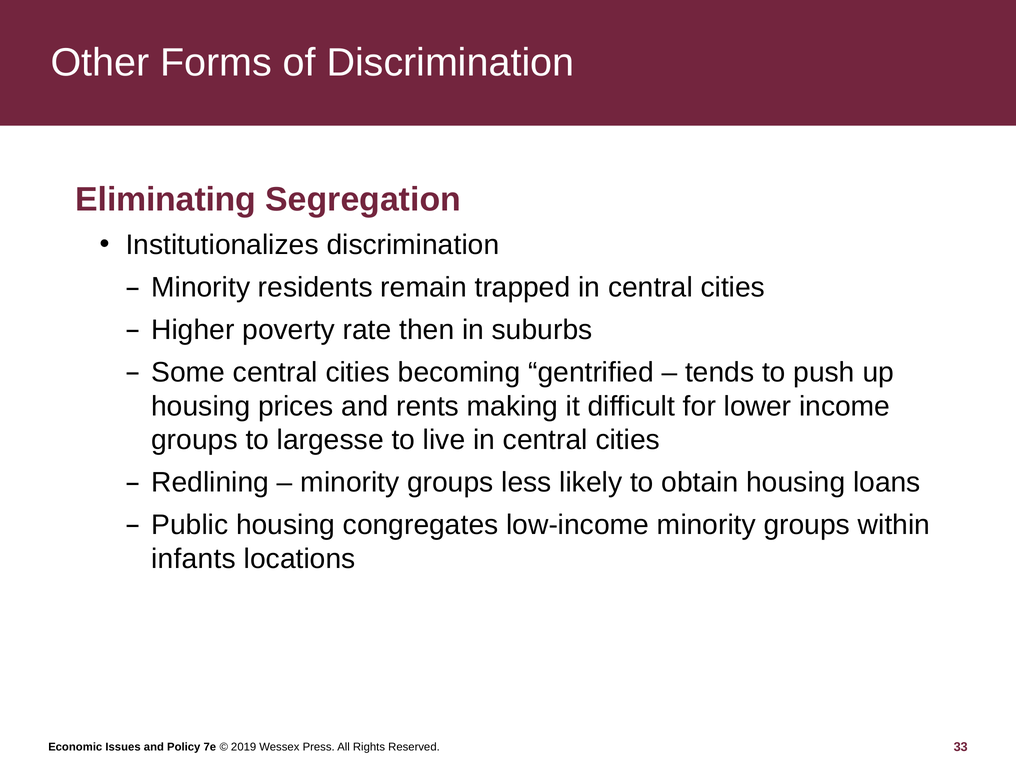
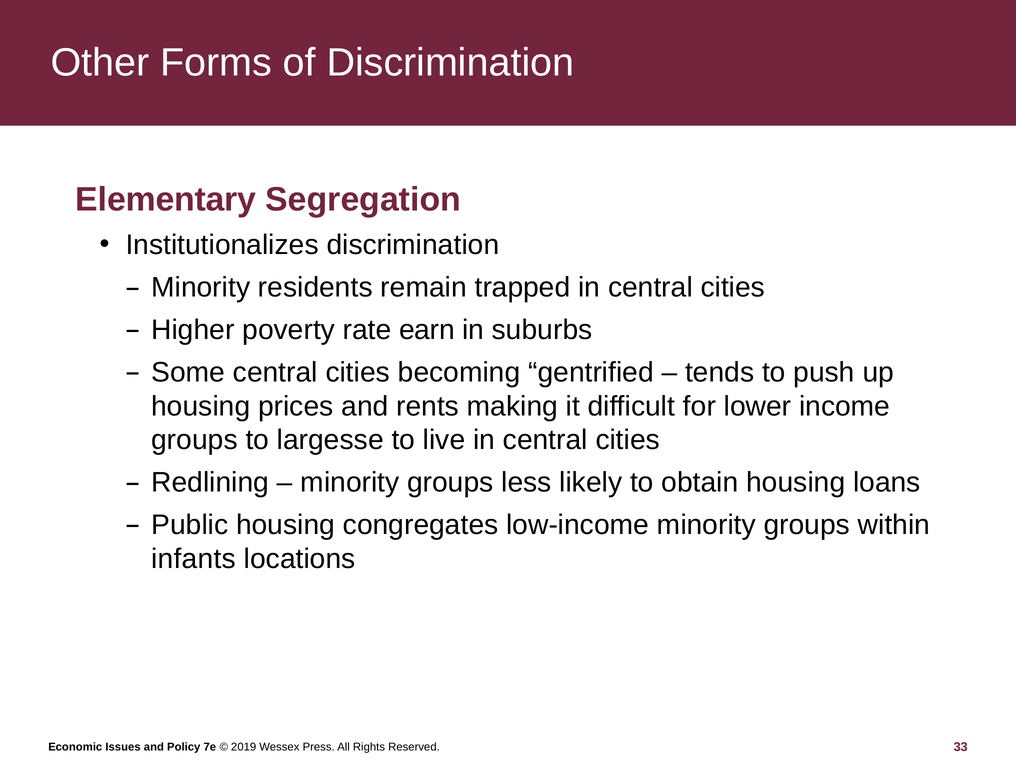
Eliminating: Eliminating -> Elementary
then: then -> earn
